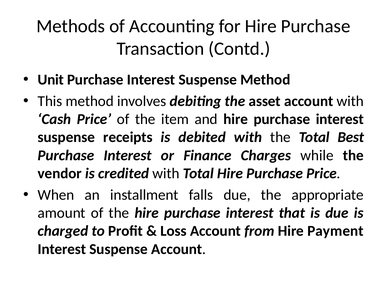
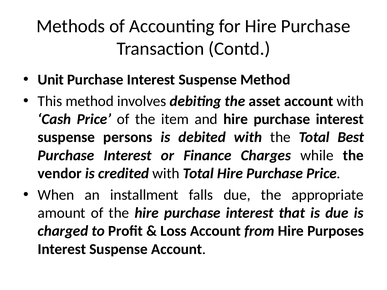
receipts: receipts -> persons
Payment: Payment -> Purposes
